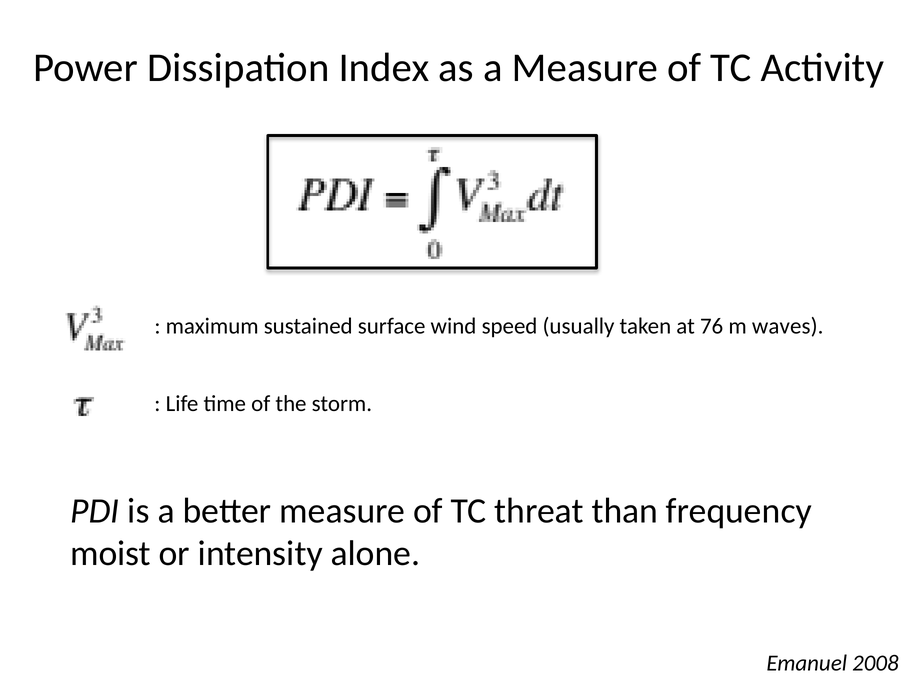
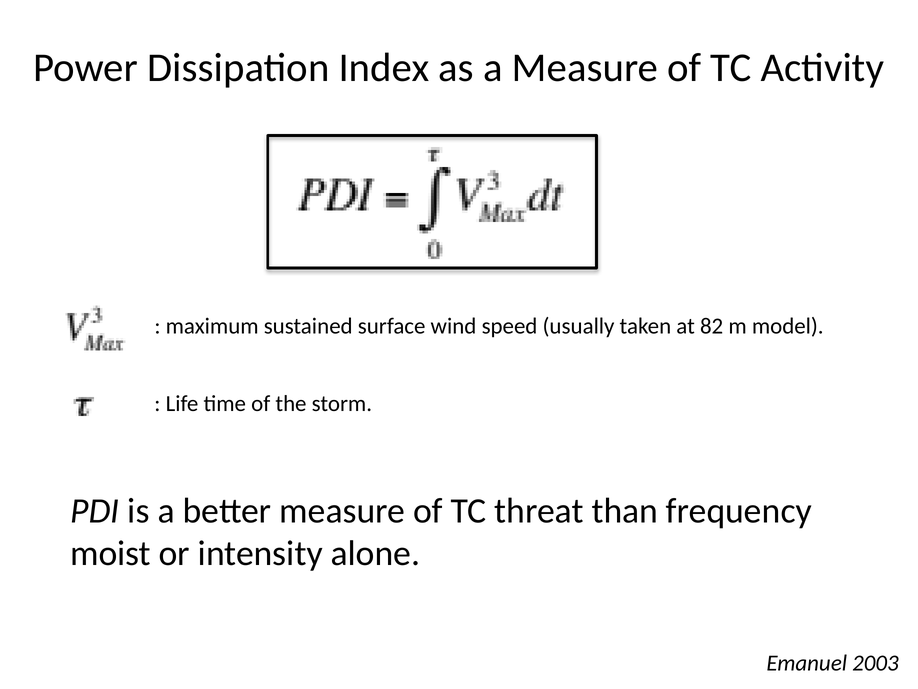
76: 76 -> 82
waves: waves -> model
2008: 2008 -> 2003
